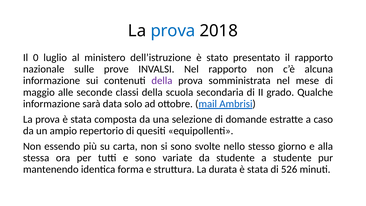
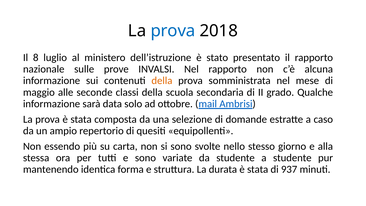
0: 0 -> 8
della at (162, 81) colour: purple -> orange
526: 526 -> 937
